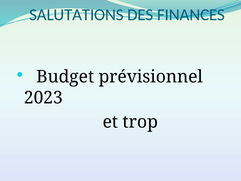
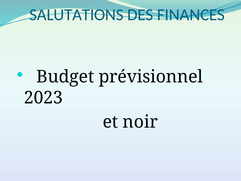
trop: trop -> noir
